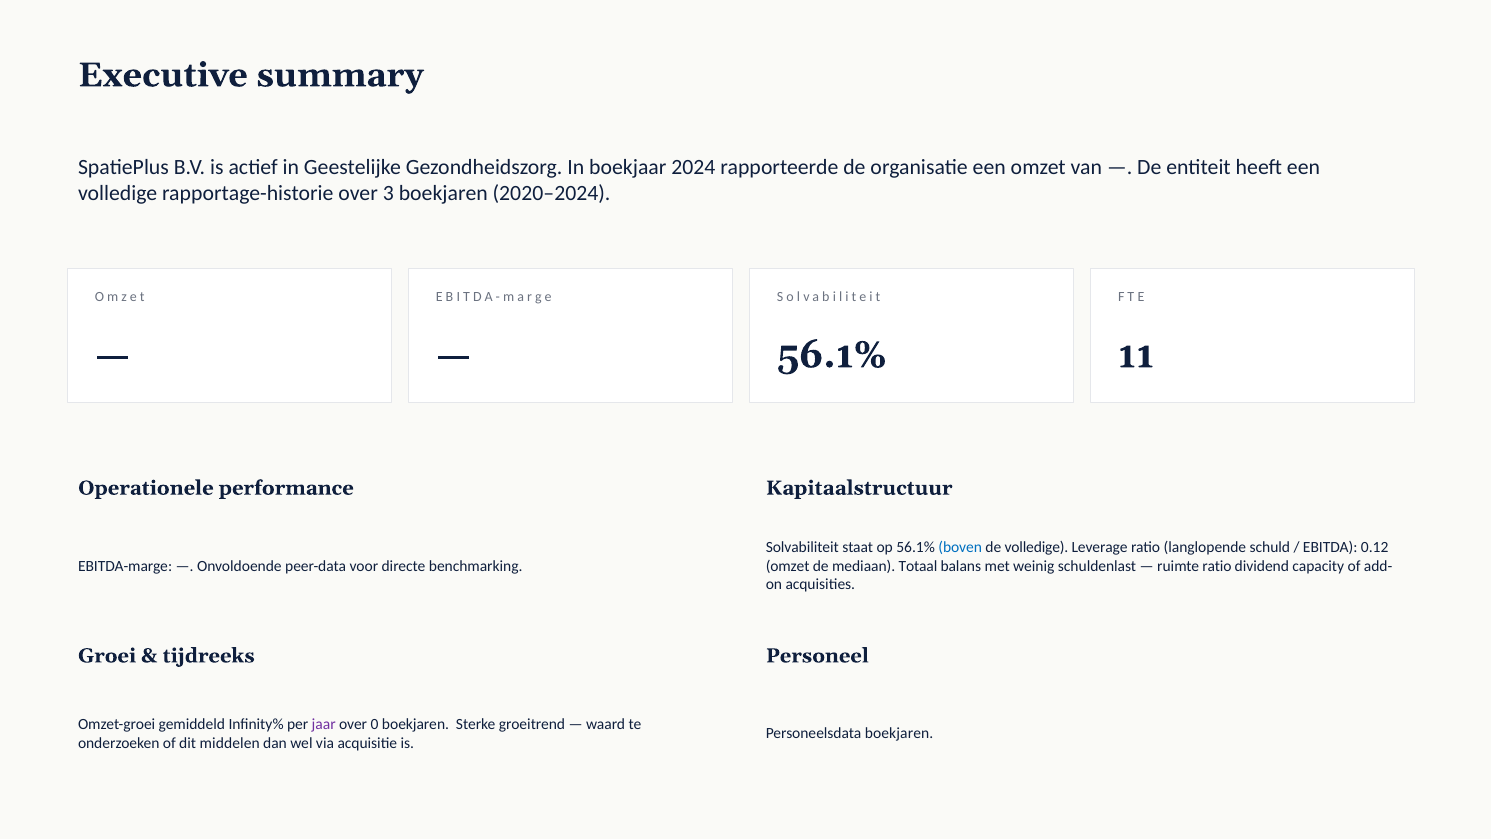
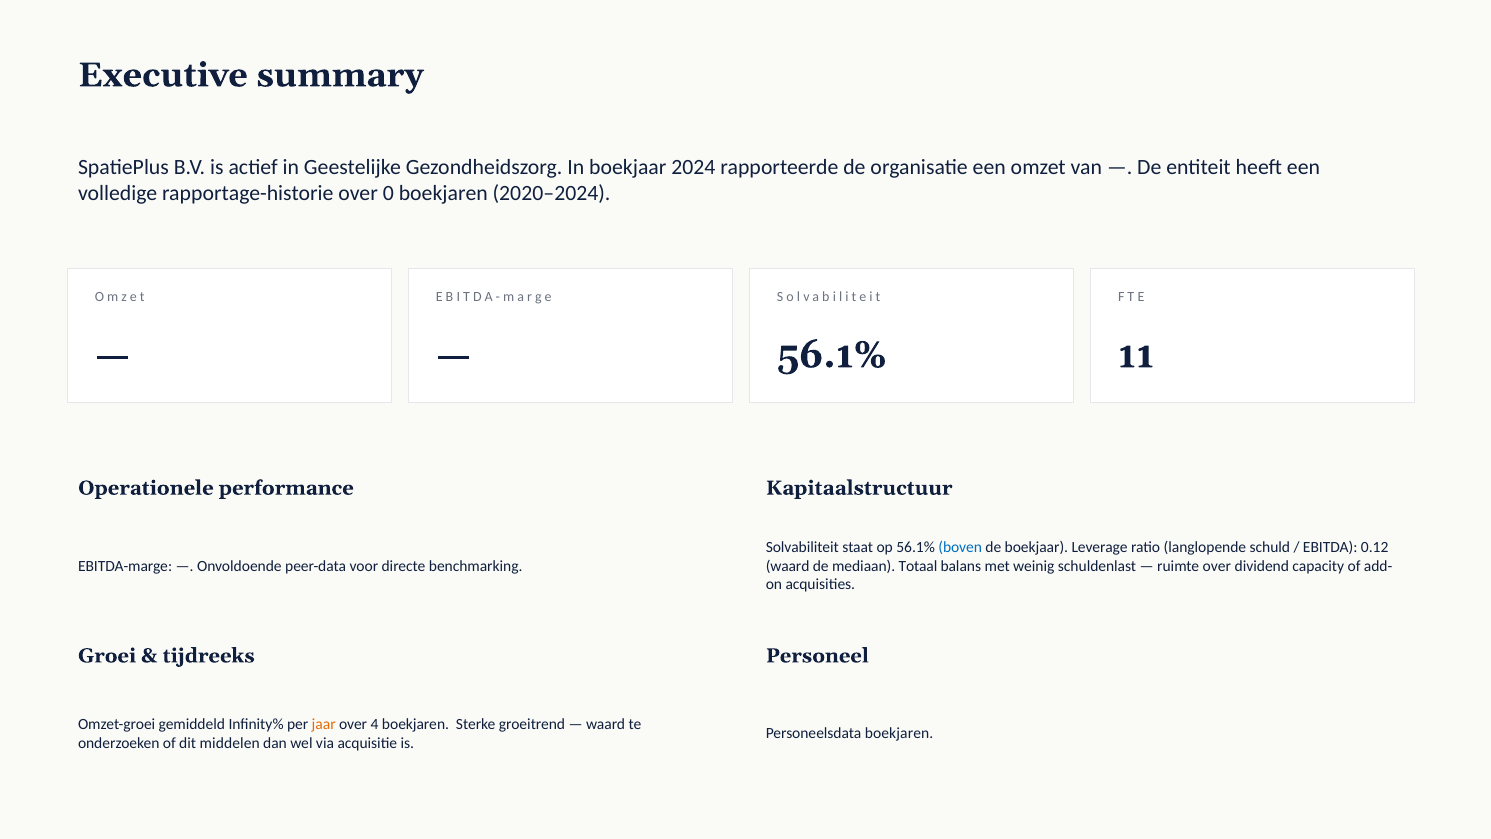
3: 3 -> 0
de volledige: volledige -> boekjaar
omzet at (788, 566): omzet -> waard
ruimte ratio: ratio -> over
jaar colour: purple -> orange
0: 0 -> 4
